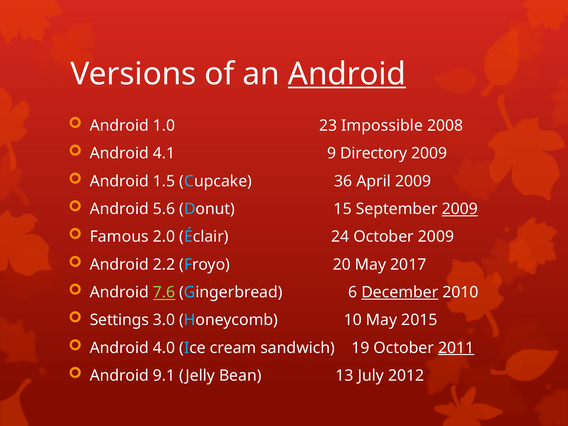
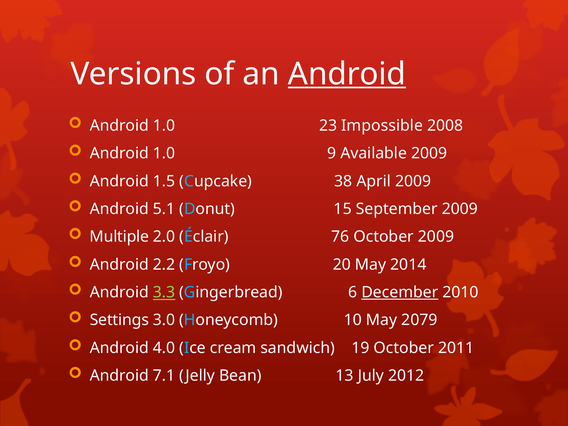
4.1 at (164, 153): 4.1 -> 1.0
Directory: Directory -> Available
36: 36 -> 38
5.6: 5.6 -> 5.1
2009 at (460, 209) underline: present -> none
Famous: Famous -> Multiple
24: 24 -> 76
2017: 2017 -> 2014
7.6: 7.6 -> 3.3
2015: 2015 -> 2079
2011 underline: present -> none
9.1: 9.1 -> 7.1
